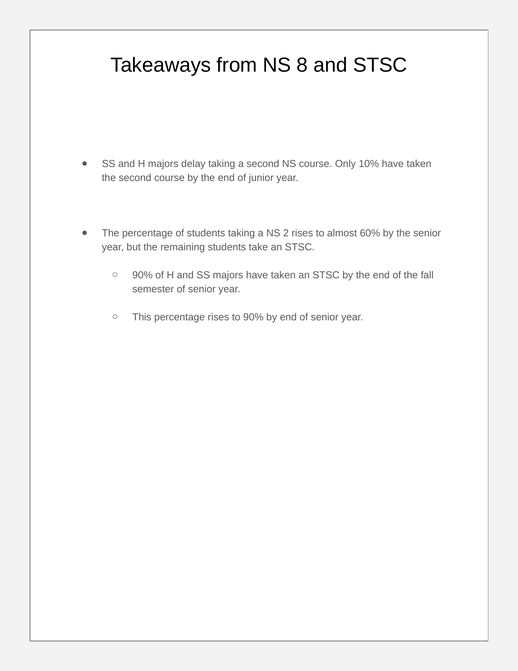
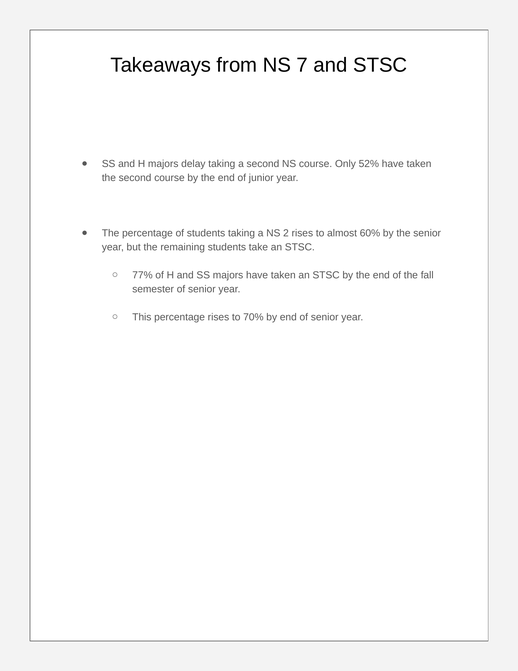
8: 8 -> 7
10%: 10% -> 52%
90% at (142, 275): 90% -> 77%
to 90%: 90% -> 70%
